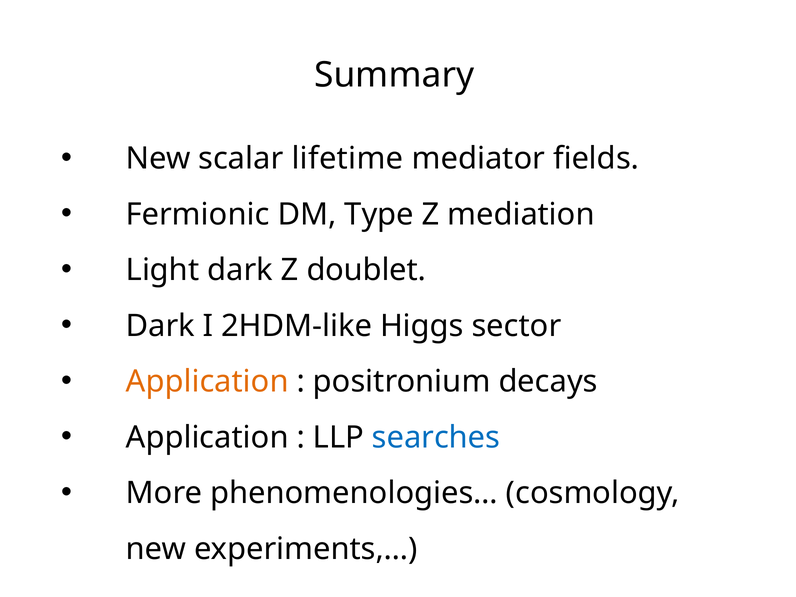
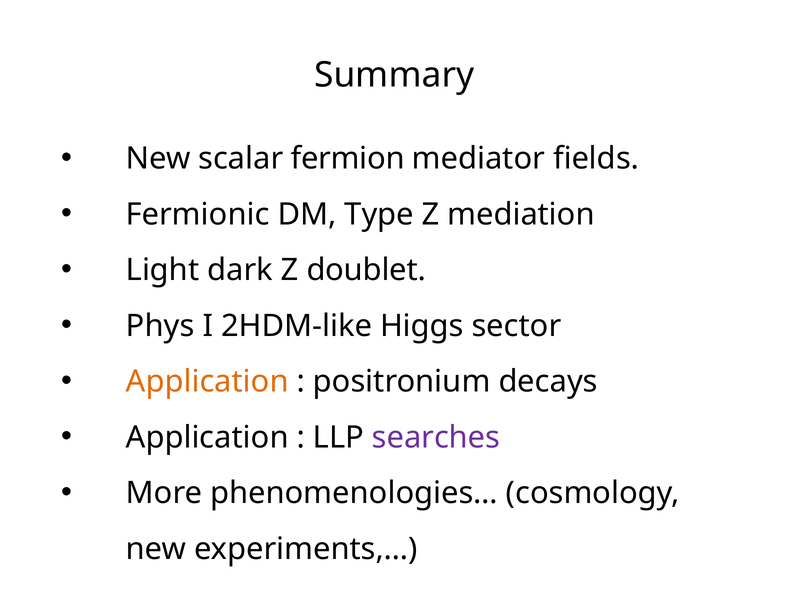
lifetime: lifetime -> fermion
Dark at (160, 326): Dark -> Phys
searches colour: blue -> purple
